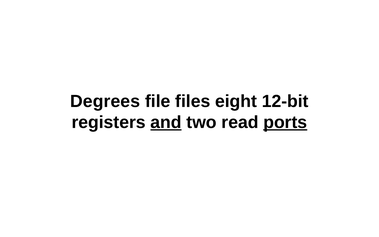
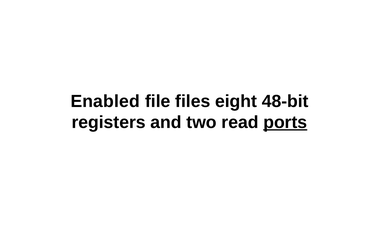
Degrees: Degrees -> Enabled
12-bit: 12-bit -> 48-bit
and underline: present -> none
